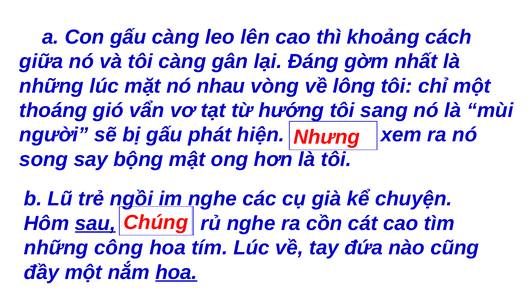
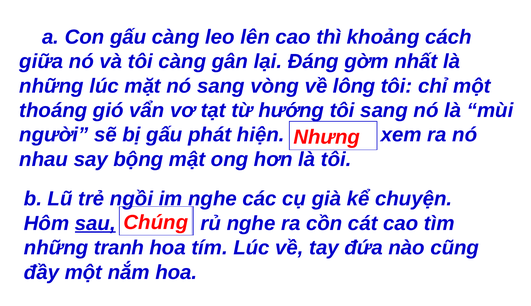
nó nhau: nhau -> sang
song: song -> nhau
công: công -> tranh
hoa at (176, 273) underline: present -> none
